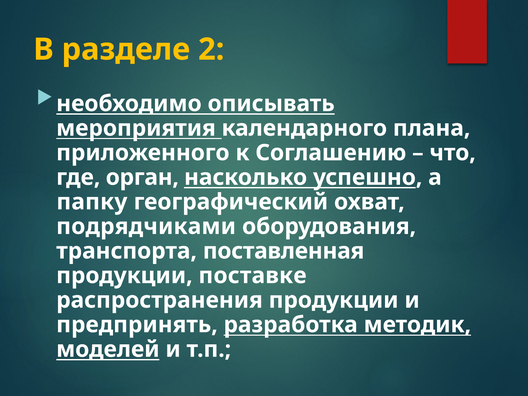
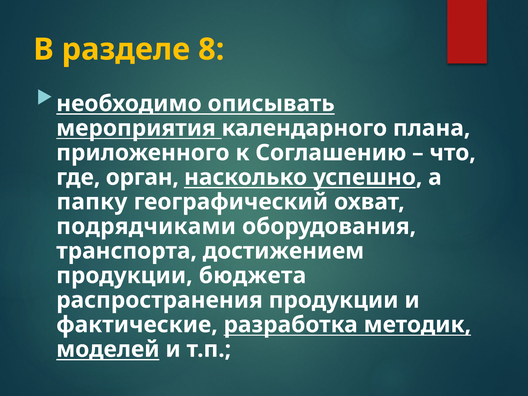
2: 2 -> 8
поставленная: поставленная -> достижением
поставке: поставке -> бюджета
предпринять: предпринять -> фактические
